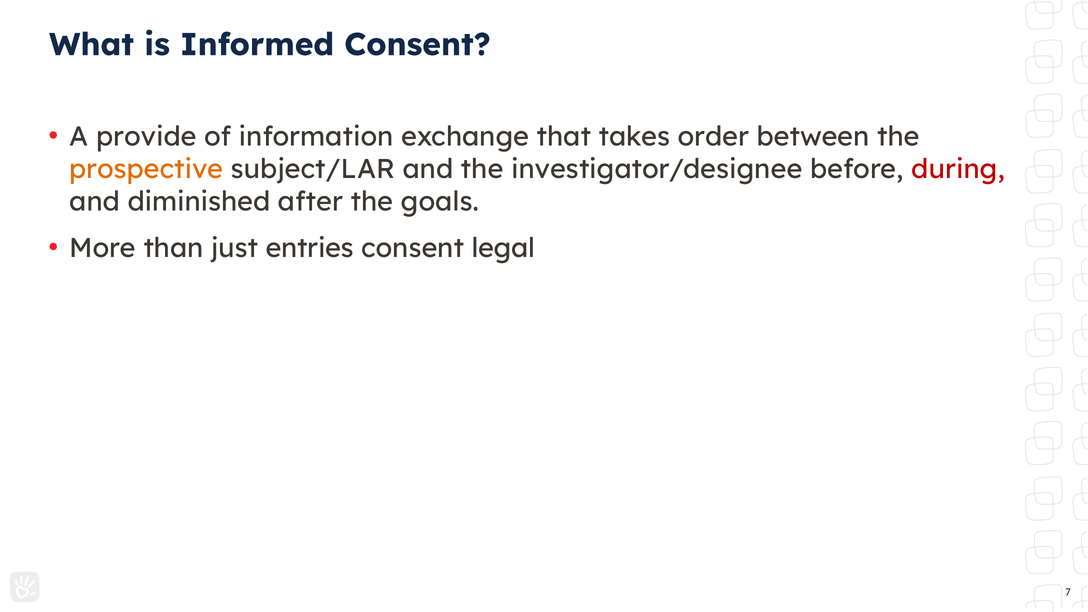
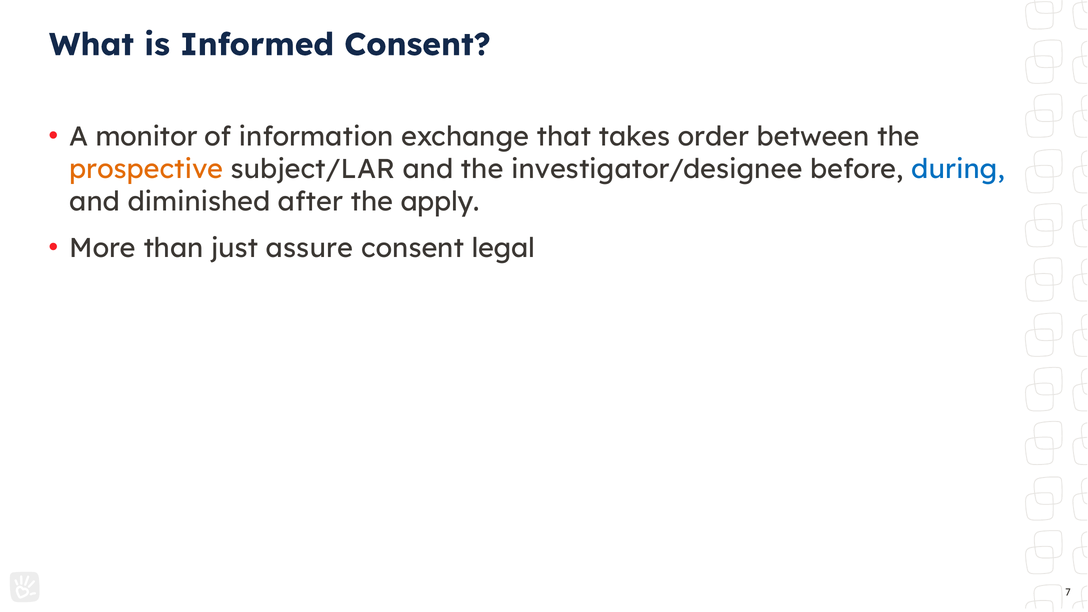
provide: provide -> monitor
during colour: red -> blue
goals: goals -> apply
entries: entries -> assure
